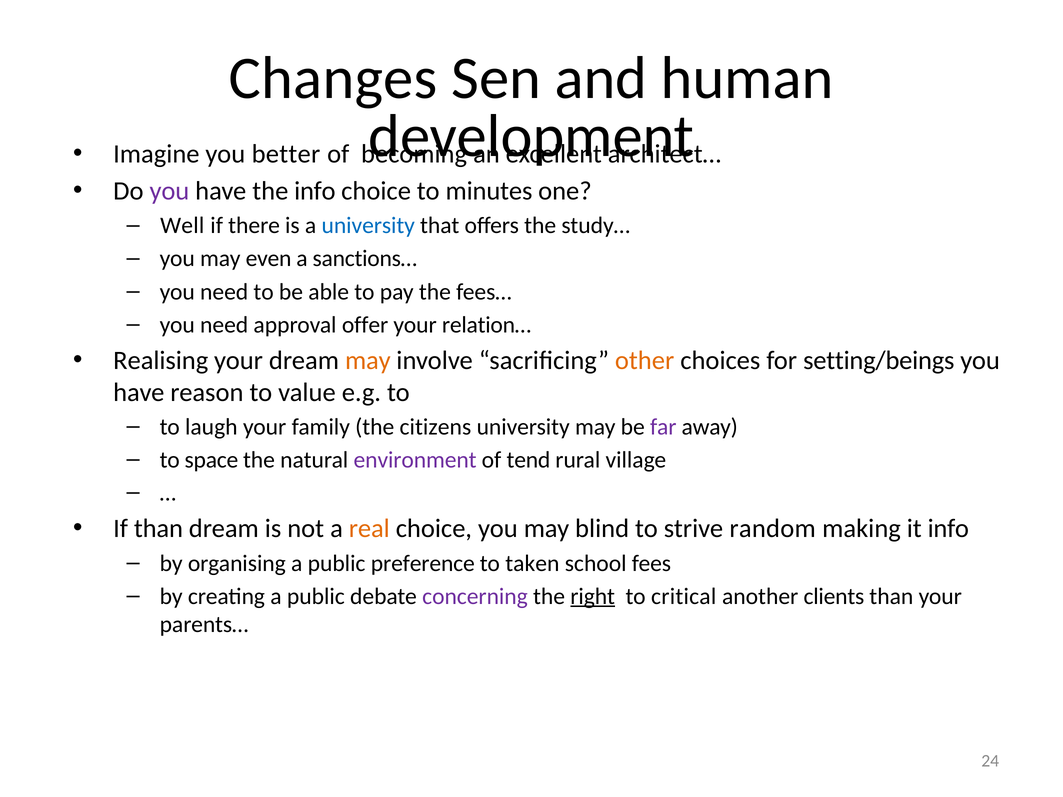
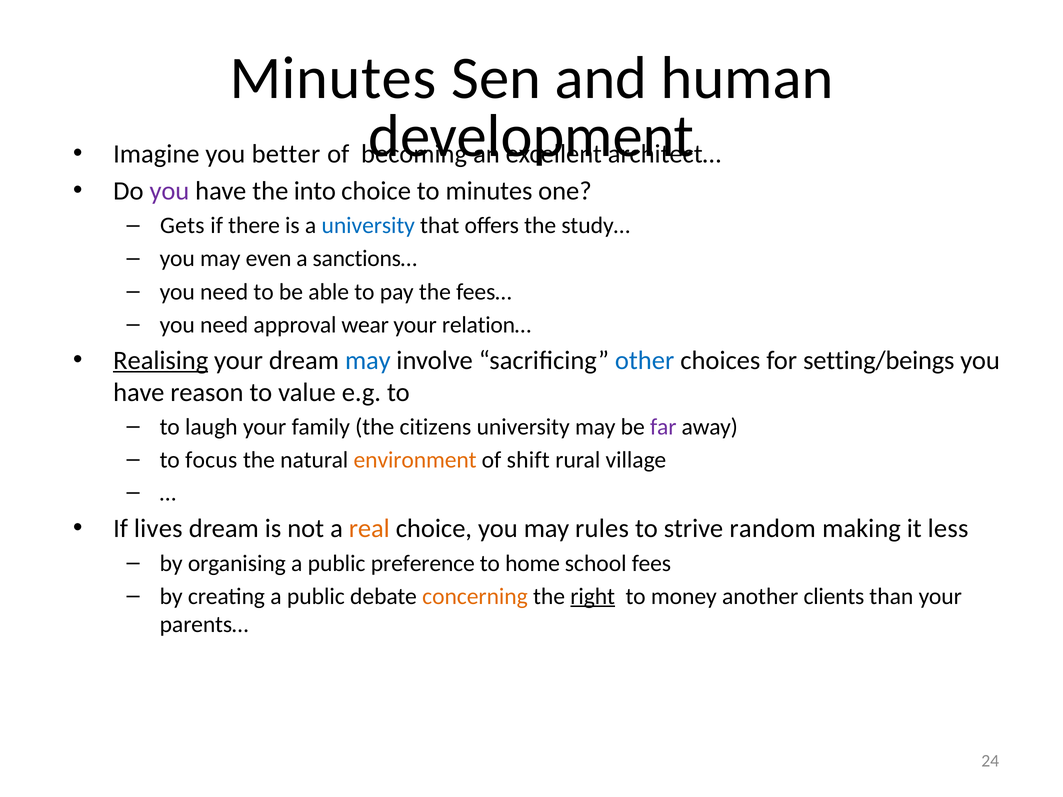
Changes at (333, 78): Changes -> Minutes
the info: info -> into
Well: Well -> Gets
offer: offer -> wear
Realising underline: none -> present
may at (368, 361) colour: orange -> blue
other colour: orange -> blue
space: space -> focus
environment colour: purple -> orange
tend: tend -> shift
If than: than -> lives
blind: blind -> rules
it info: info -> less
taken: taken -> home
concerning colour: purple -> orange
critical: critical -> money
